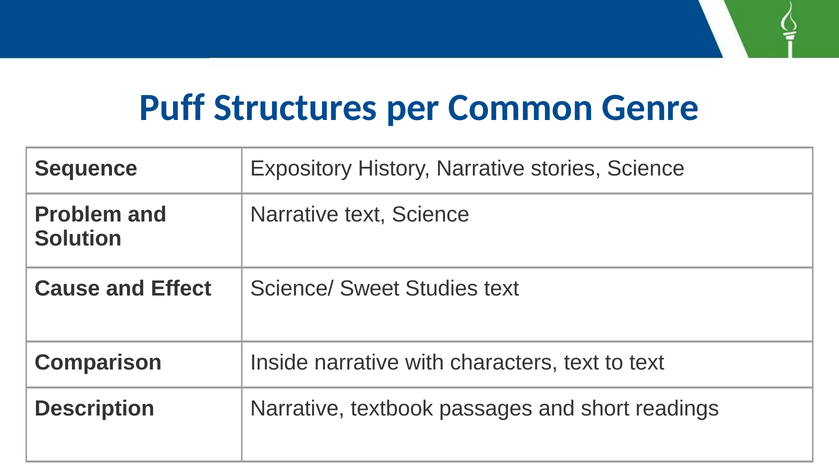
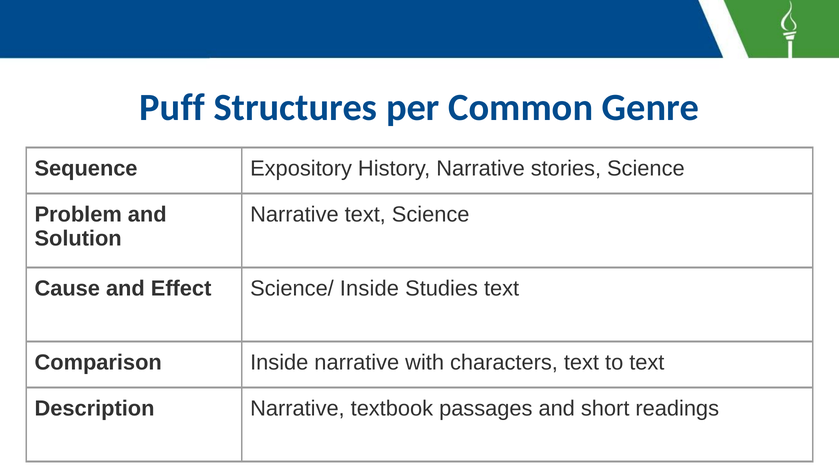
Science/ Sweet: Sweet -> Inside
